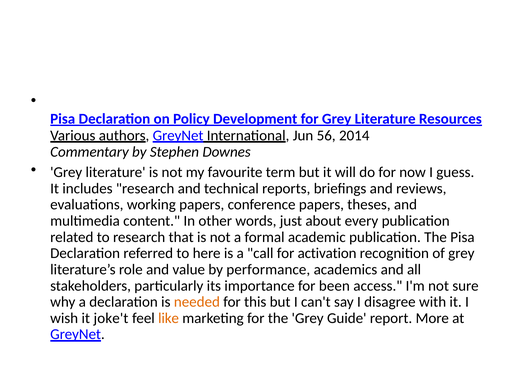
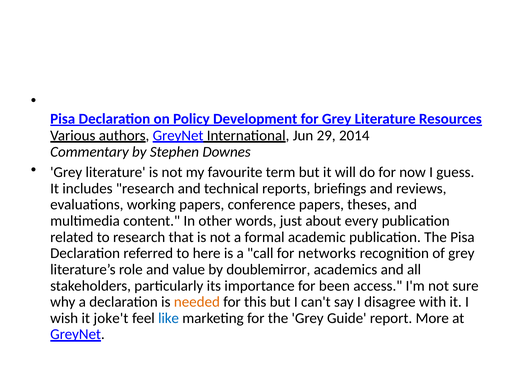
56: 56 -> 29
activation: activation -> networks
performance: performance -> doublemirror
like colour: orange -> blue
